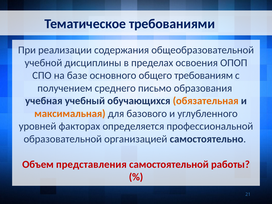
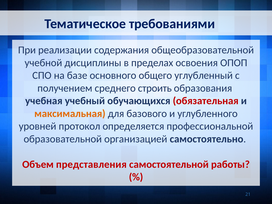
требованиям: требованиям -> углубленный
письмо: письмо -> строить
обязательная colour: orange -> red
факторах: факторах -> протокол
